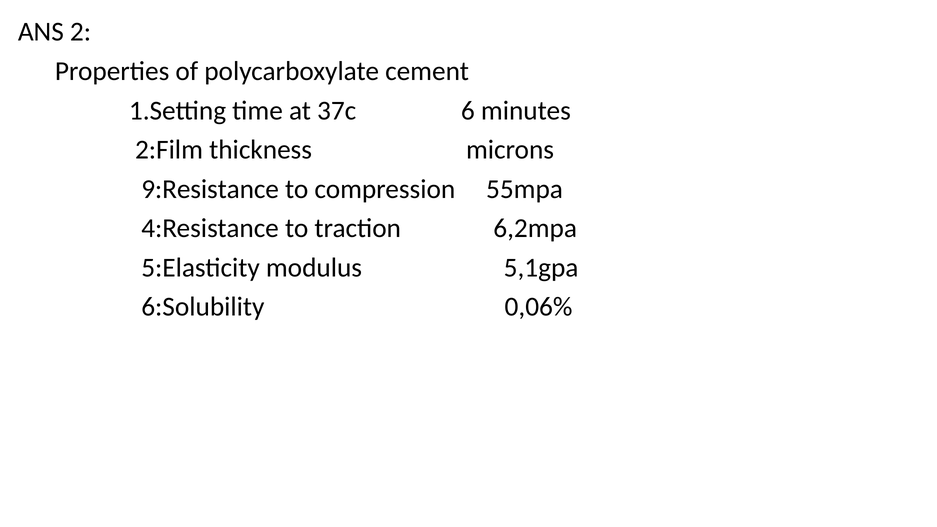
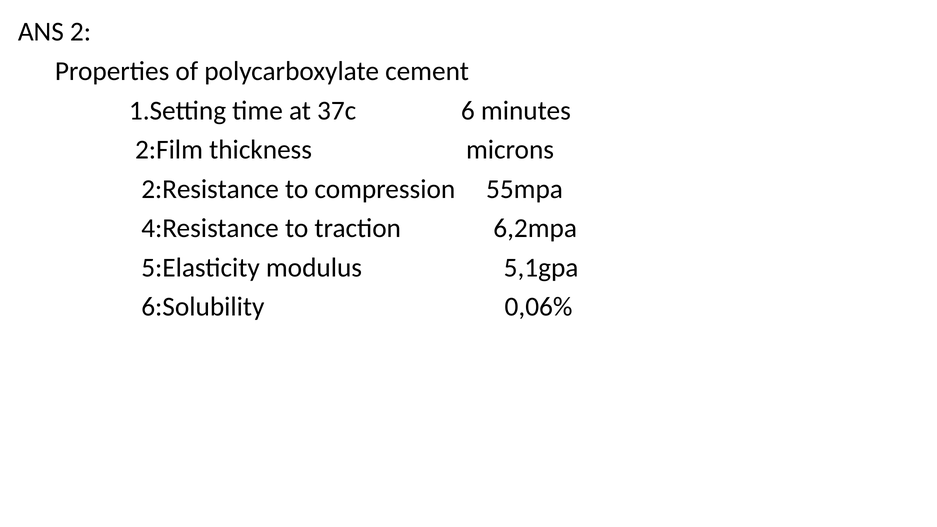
9:Resistance: 9:Resistance -> 2:Resistance
